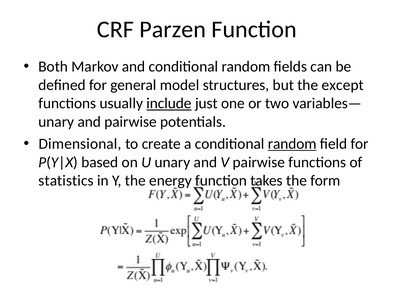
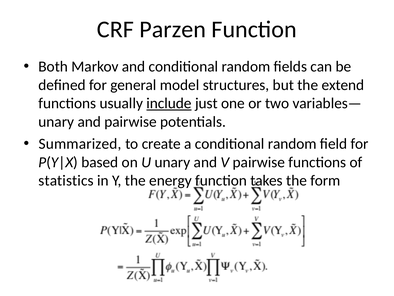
except: except -> extend
Dimensional: Dimensional -> Summarized
random at (292, 144) underline: present -> none
